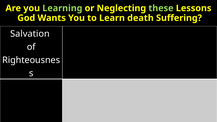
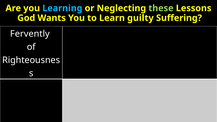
Learning colour: light green -> light blue
death: death -> guilty
Salvation: Salvation -> Fervently
